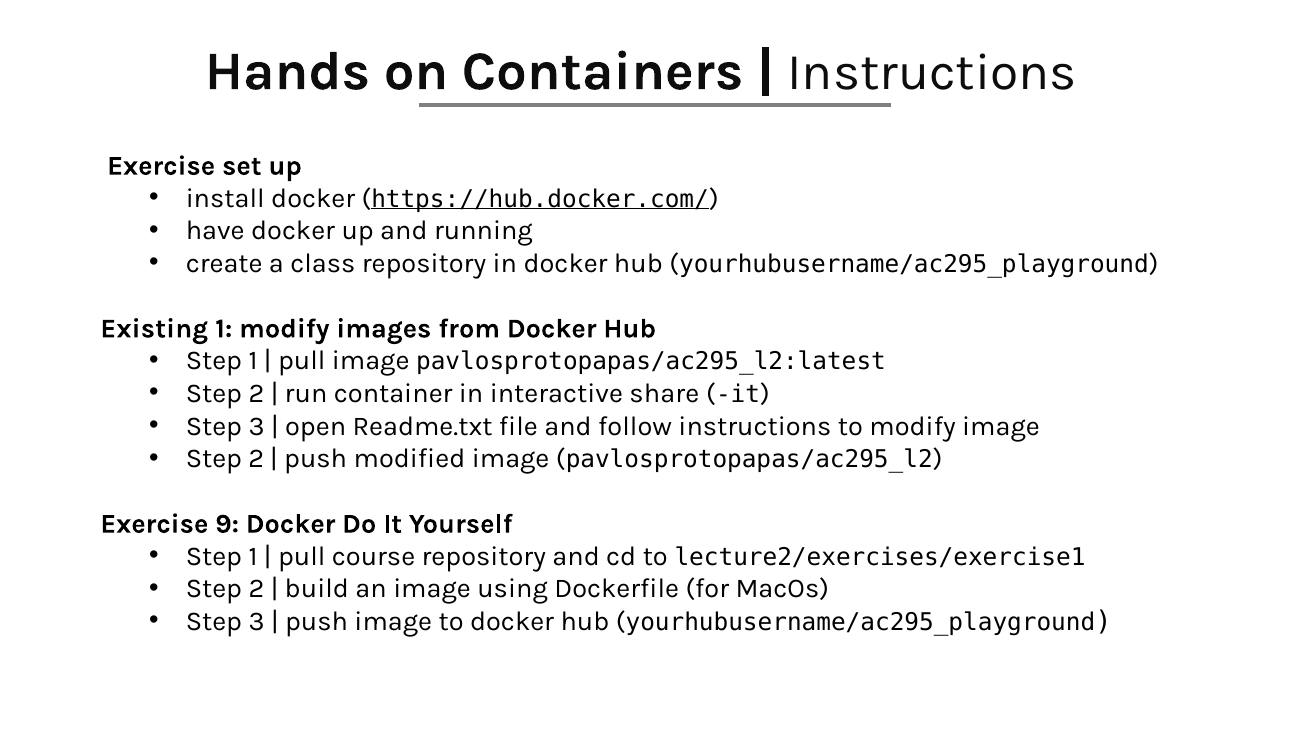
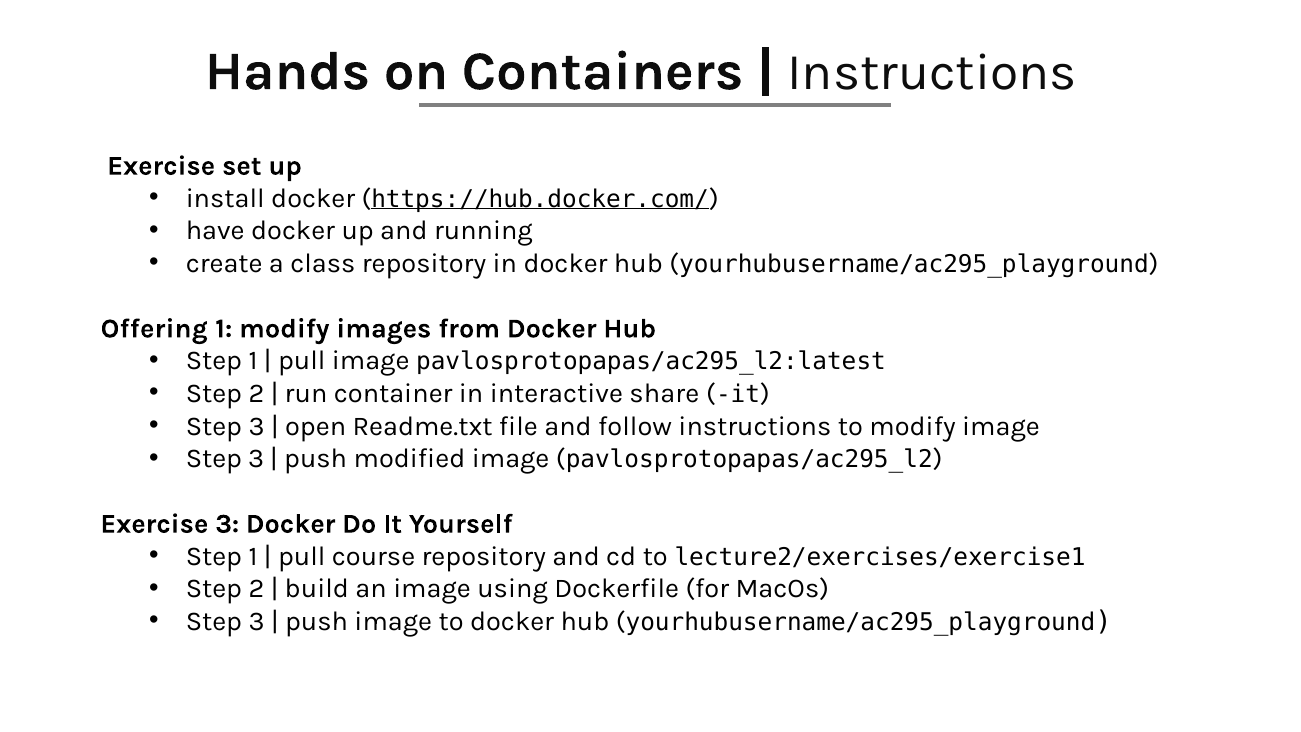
Existing: Existing -> Offering
2 at (256, 458): 2 -> 3
Exercise 9: 9 -> 3
